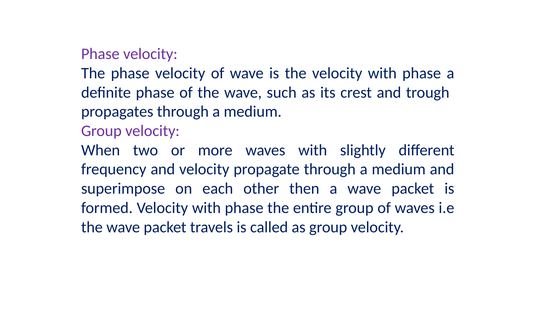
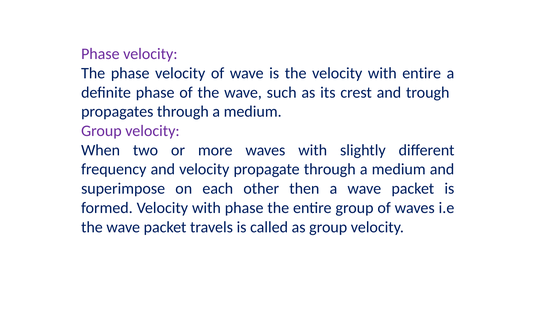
the velocity with phase: phase -> entire
